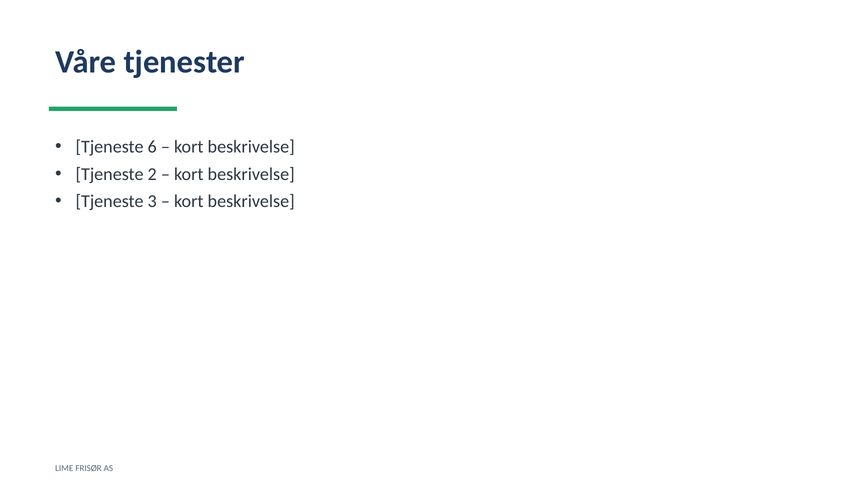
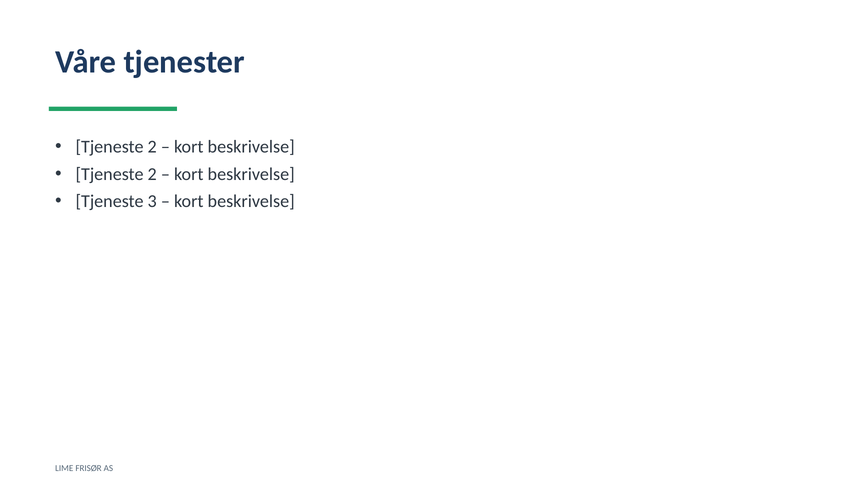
6 at (152, 147): 6 -> 2
